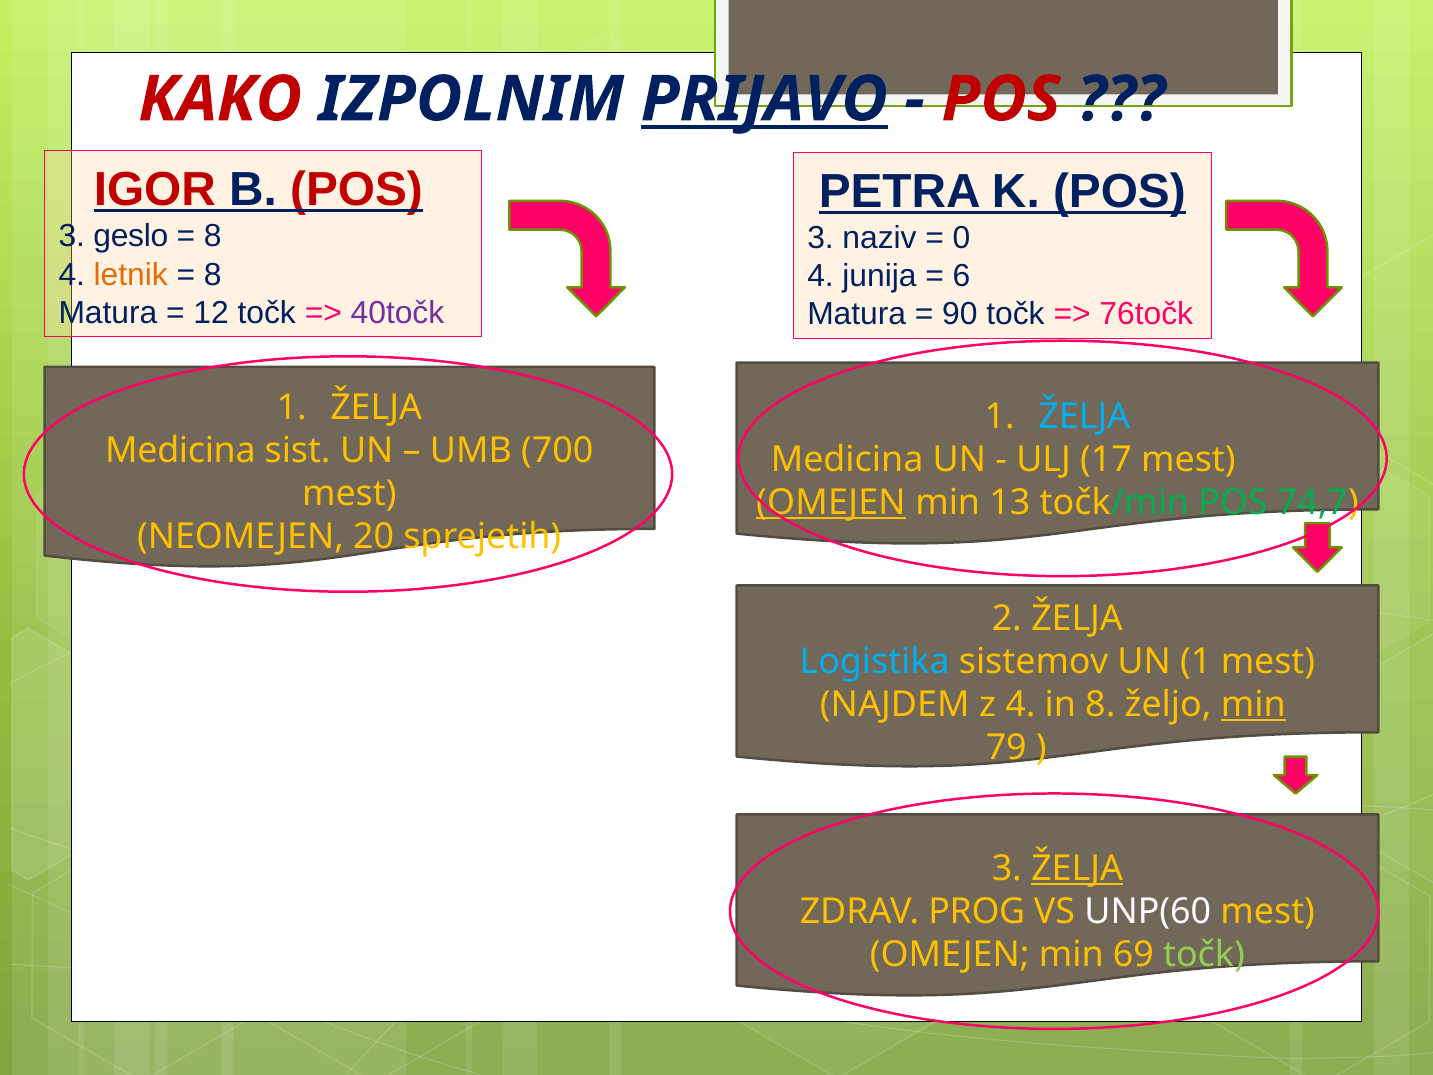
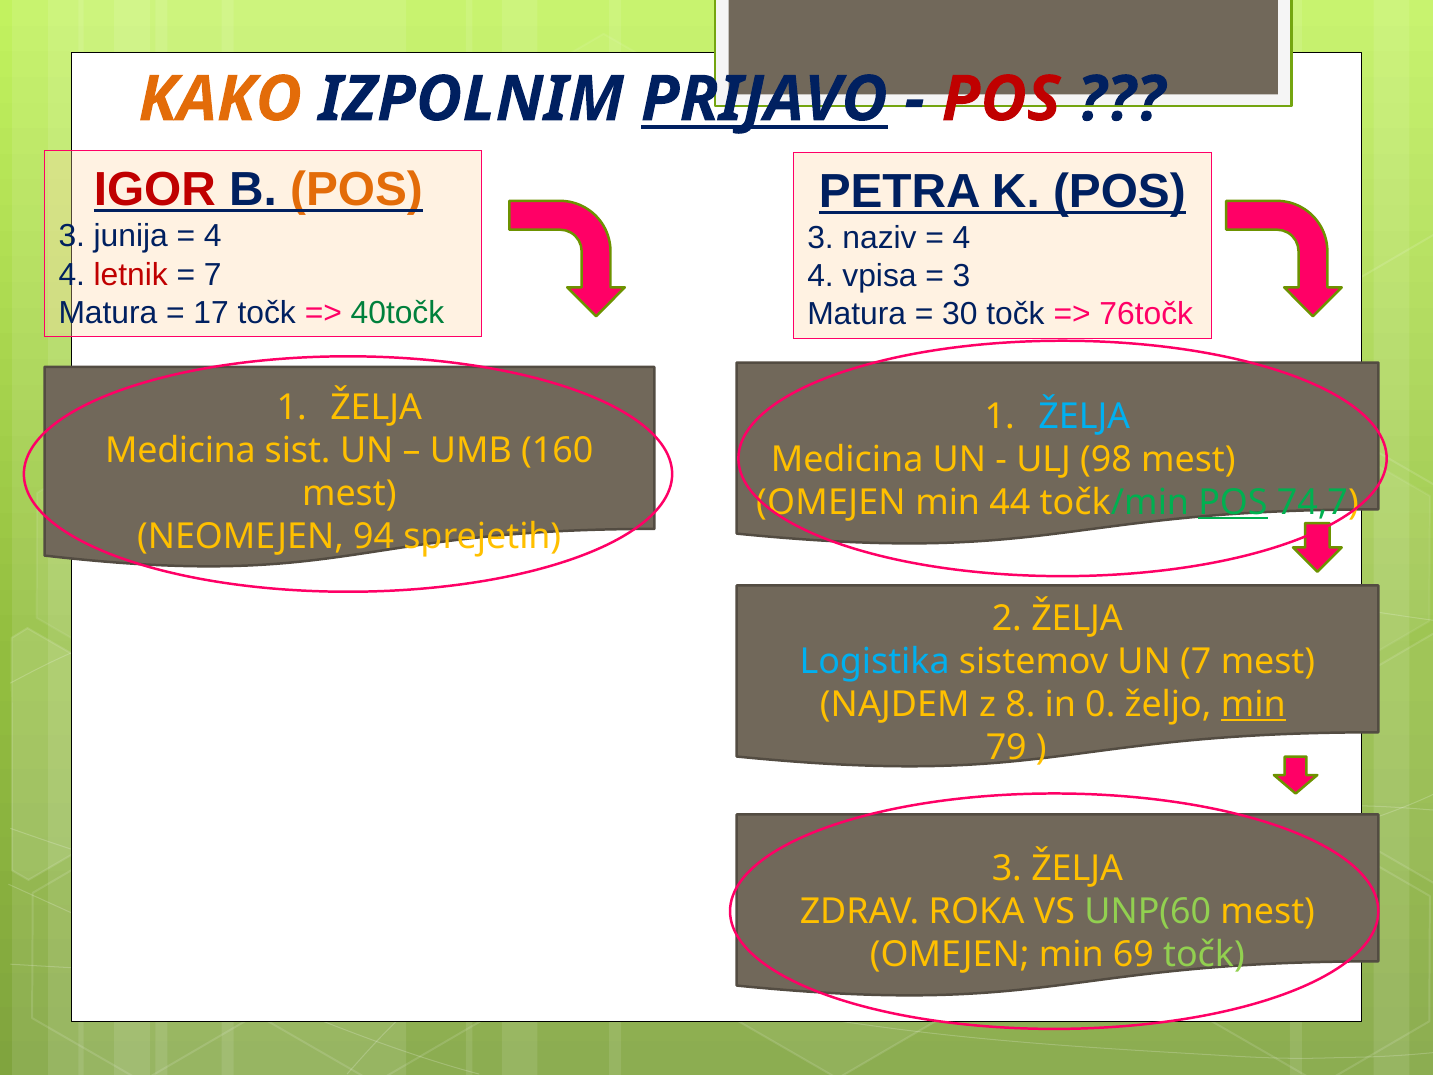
KAKO colour: red -> orange
POS at (356, 190) colour: red -> orange
geslo: geslo -> junija
8 at (213, 236): 8 -> 4
0 at (961, 238): 0 -> 4
letnik colour: orange -> red
8 at (213, 275): 8 -> 7
junija: junija -> vpisa
6 at (961, 276): 6 -> 3
12: 12 -> 17
40točk colour: purple -> green
90: 90 -> 30
700: 700 -> 160
17: 17 -> 98
OMEJEN at (831, 503) underline: present -> none
13: 13 -> 44
POS at (1233, 503) underline: none -> present
20: 20 -> 94
UN 1: 1 -> 7
z 4: 4 -> 8
in 8: 8 -> 0
ŽELJA at (1077, 869) underline: present -> none
PROG: PROG -> ROKA
UNP(60 colour: white -> light green
